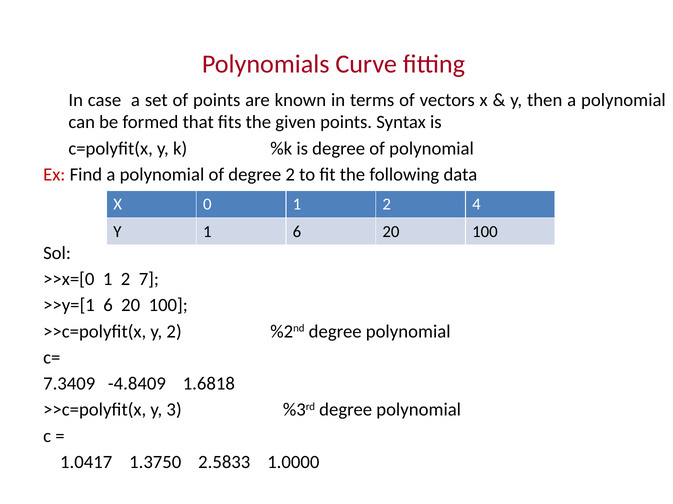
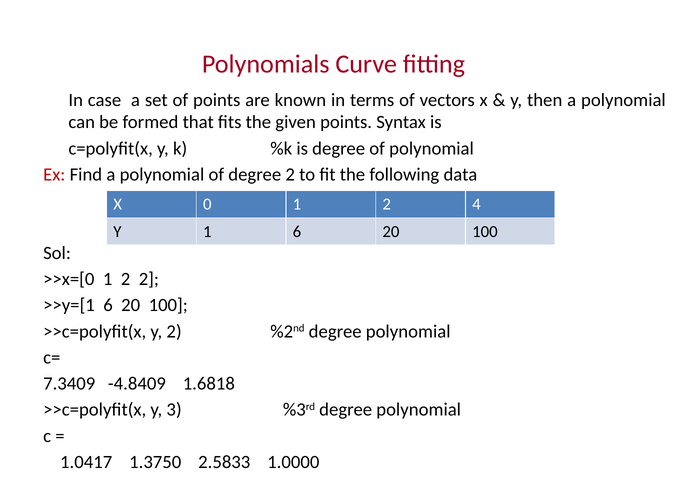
2 7: 7 -> 2
